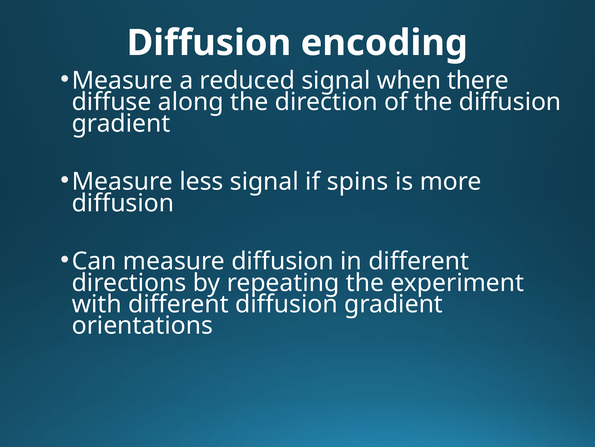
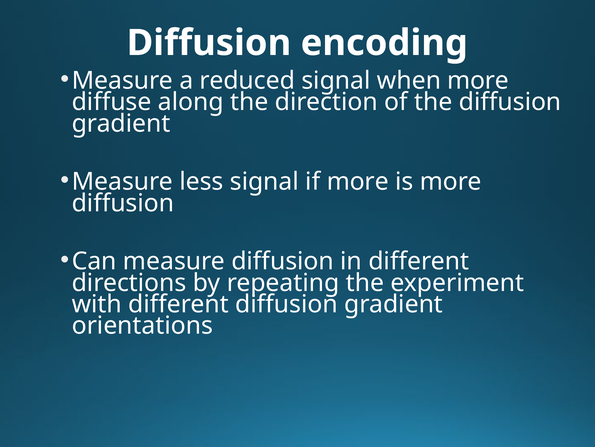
when there: there -> more
if spins: spins -> more
